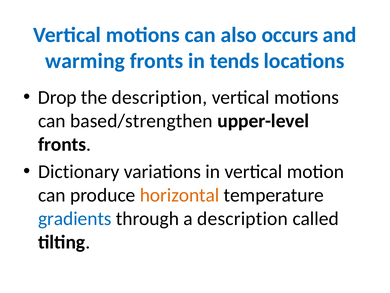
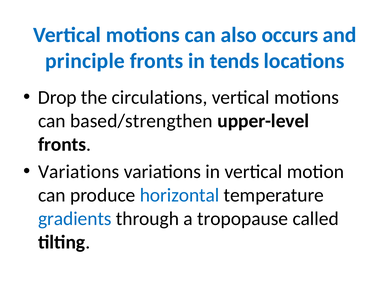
warming: warming -> principle
the description: description -> circulations
Dictionary at (79, 171): Dictionary -> Variations
horizontal colour: orange -> blue
a description: description -> tropopause
